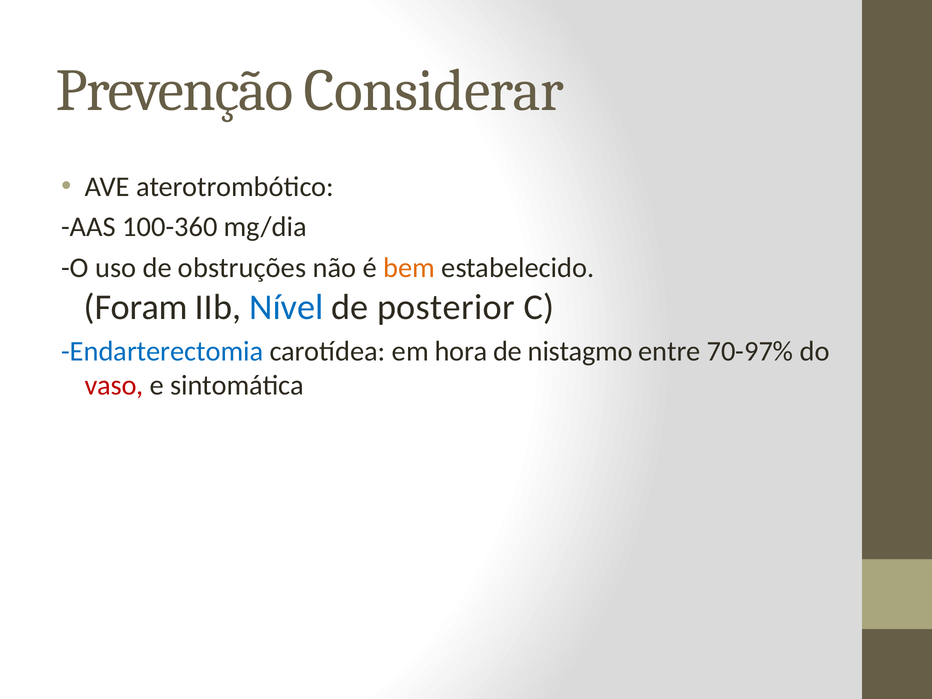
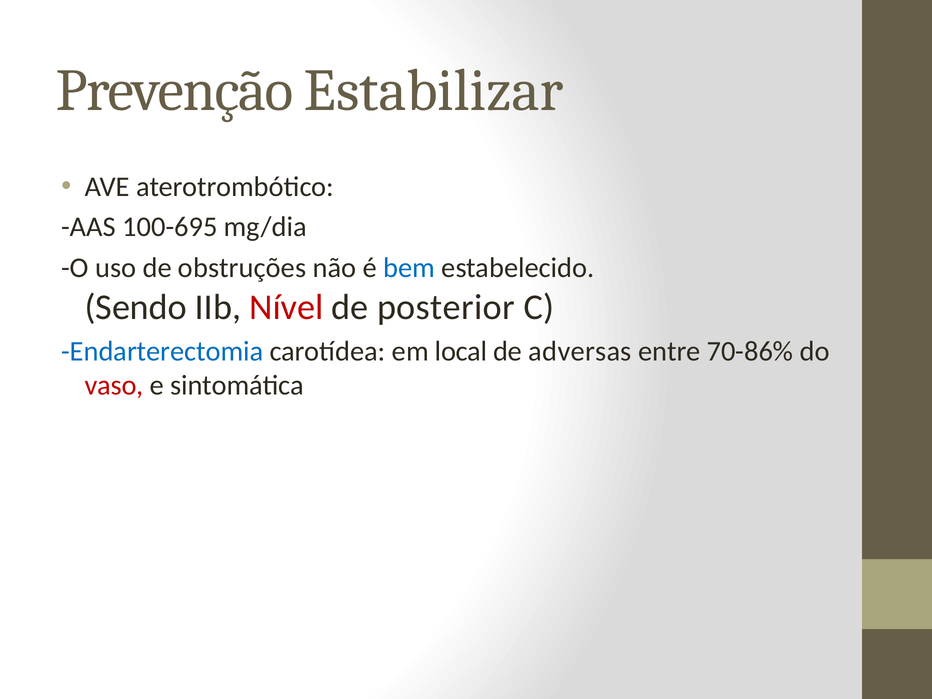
Considerar: Considerar -> Estabilizar
100-360: 100-360 -> 100-695
bem colour: orange -> blue
Foram: Foram -> Sendo
Nível colour: blue -> red
hora: hora -> local
nistagmo: nistagmo -> adversas
70-97%: 70-97% -> 70-86%
